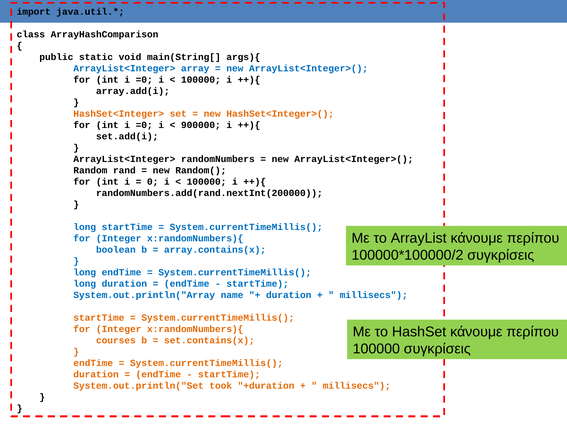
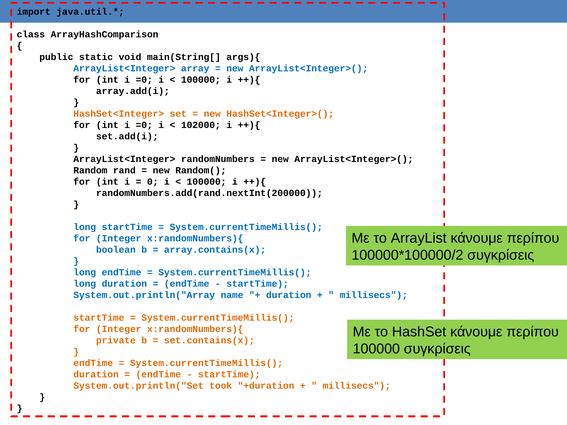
900000: 900000 -> 102000
courses: courses -> private
